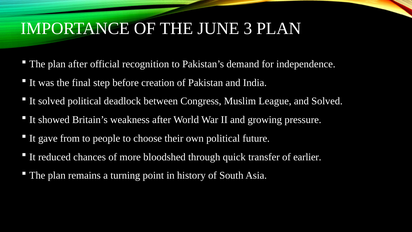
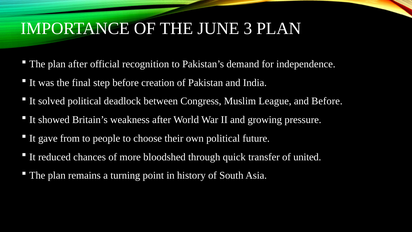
and Solved: Solved -> Before
earlier: earlier -> united
